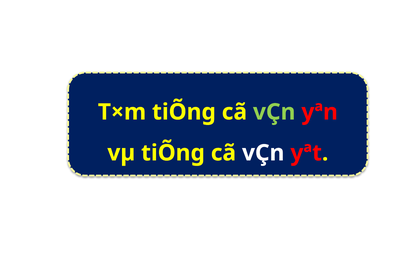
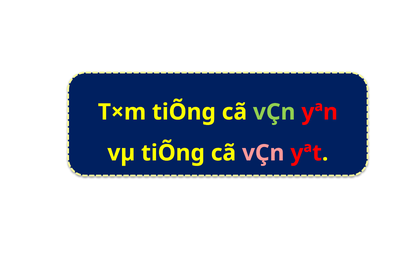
vÇn at (263, 153) colour: white -> pink
